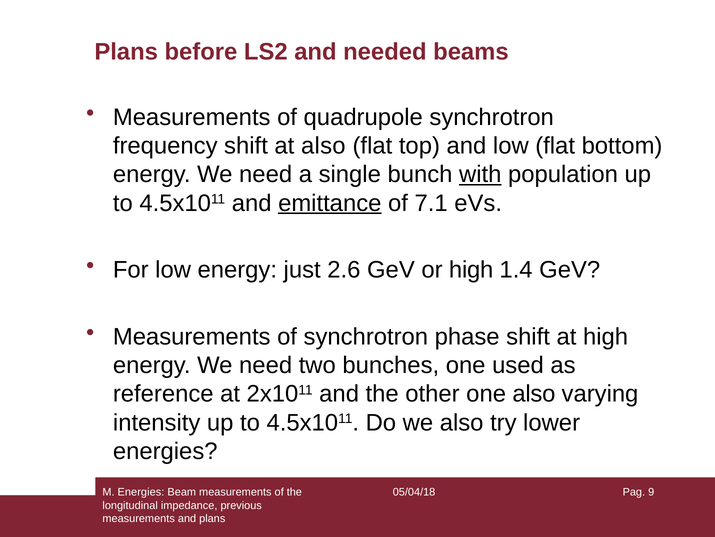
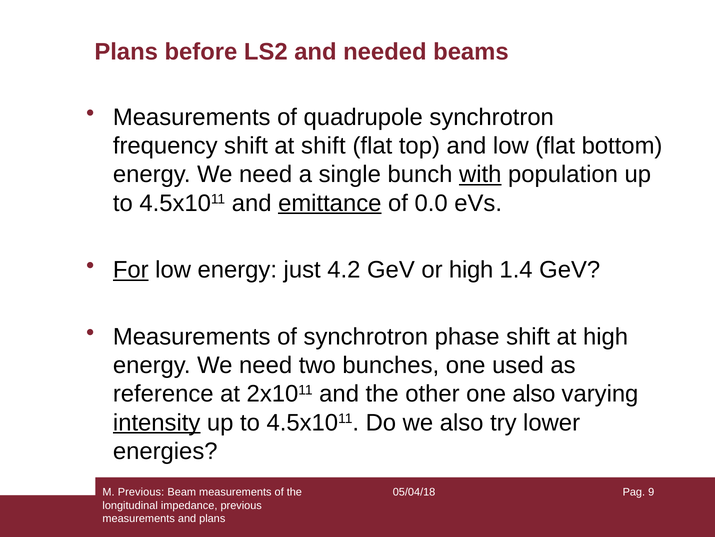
at also: also -> shift
7.1: 7.1 -> 0.0
For underline: none -> present
2.6: 2.6 -> 4.2
intensity underline: none -> present
M Energies: Energies -> Previous
